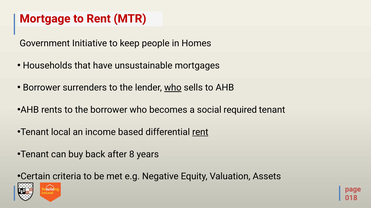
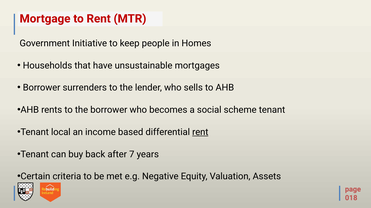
who at (173, 88) underline: present -> none
required: required -> scheme
8: 8 -> 7
